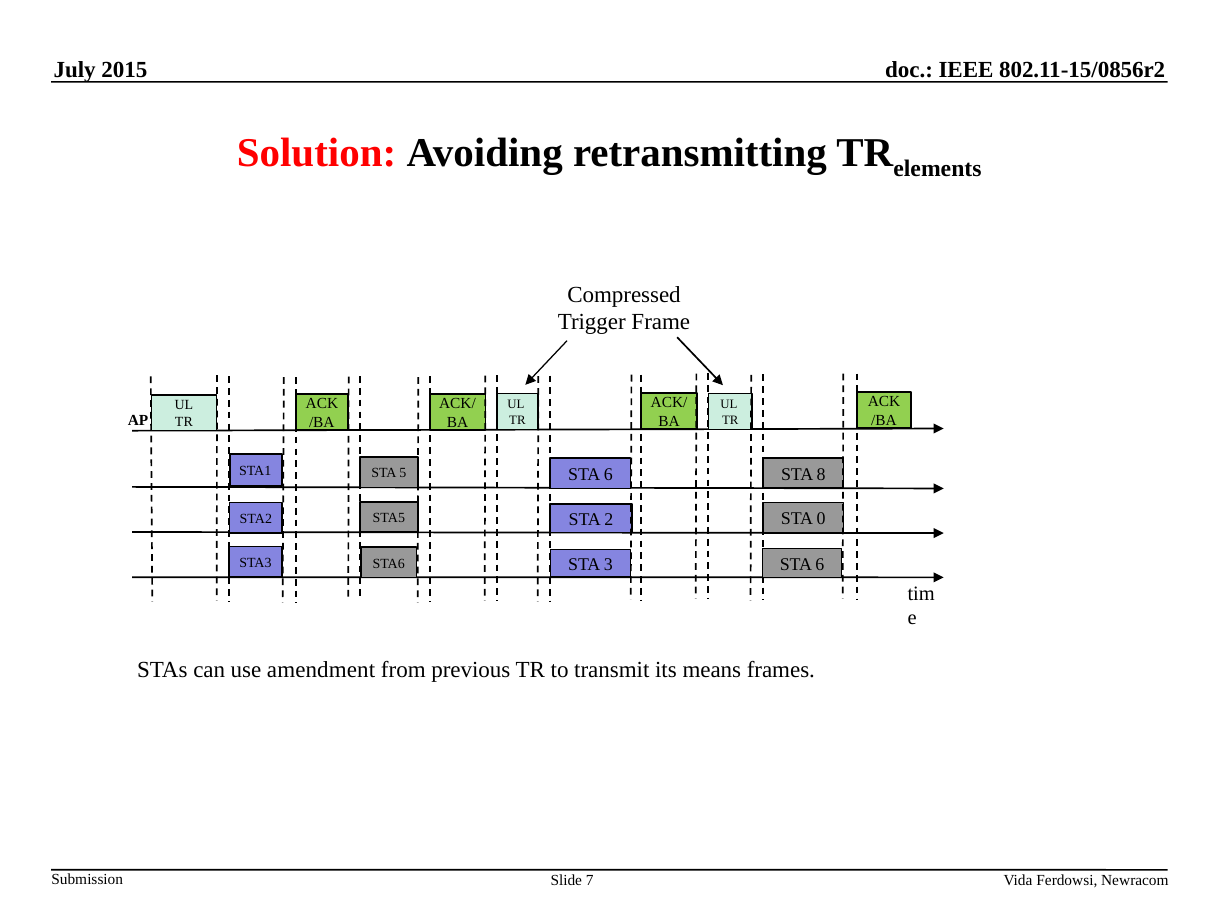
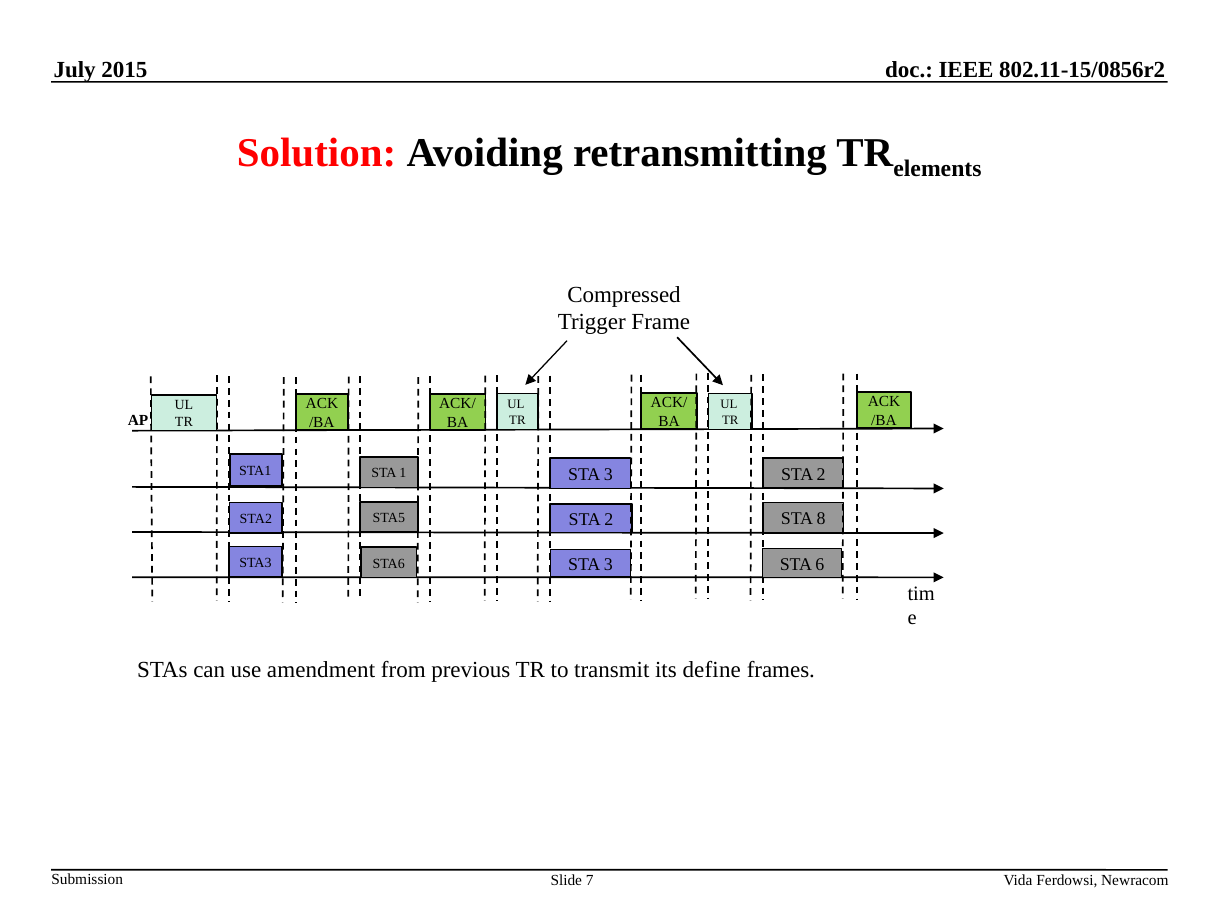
8 at (821, 475): 8 -> 2
6 at (608, 475): 6 -> 3
5: 5 -> 1
0: 0 -> 8
means: means -> define
